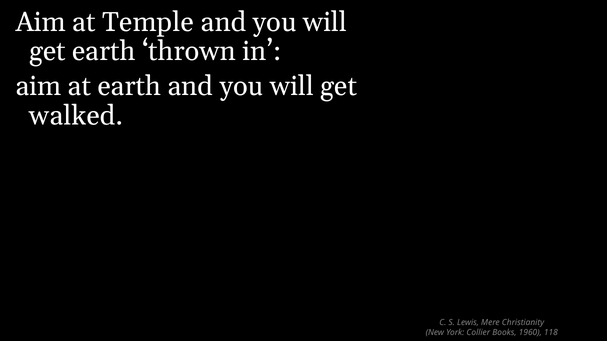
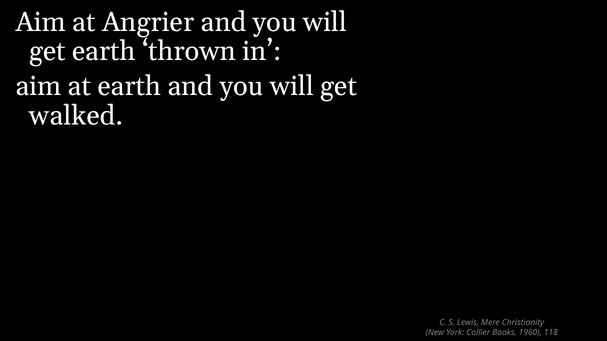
Temple: Temple -> Angrier
